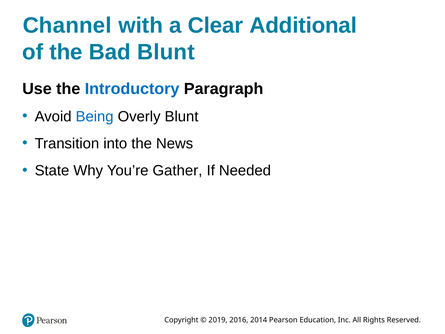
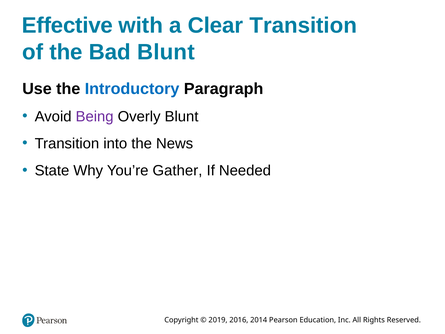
Channel: Channel -> Effective
Clear Additional: Additional -> Transition
Being colour: blue -> purple
